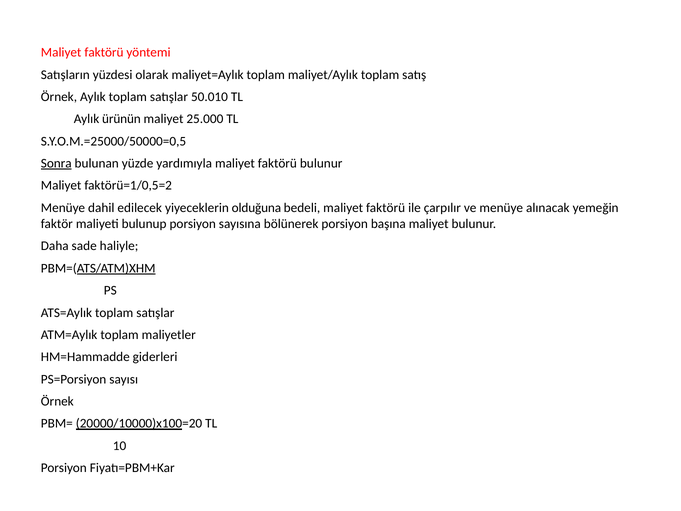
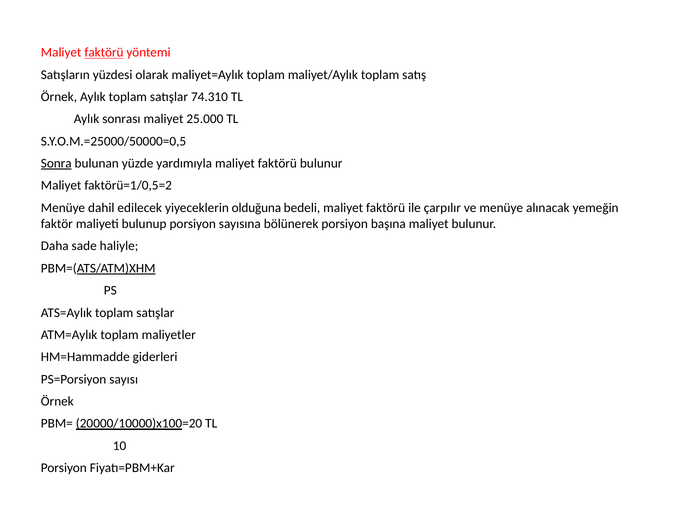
faktörü at (104, 52) underline: none -> present
50.010: 50.010 -> 74.310
ürünün: ürünün -> sonrası
